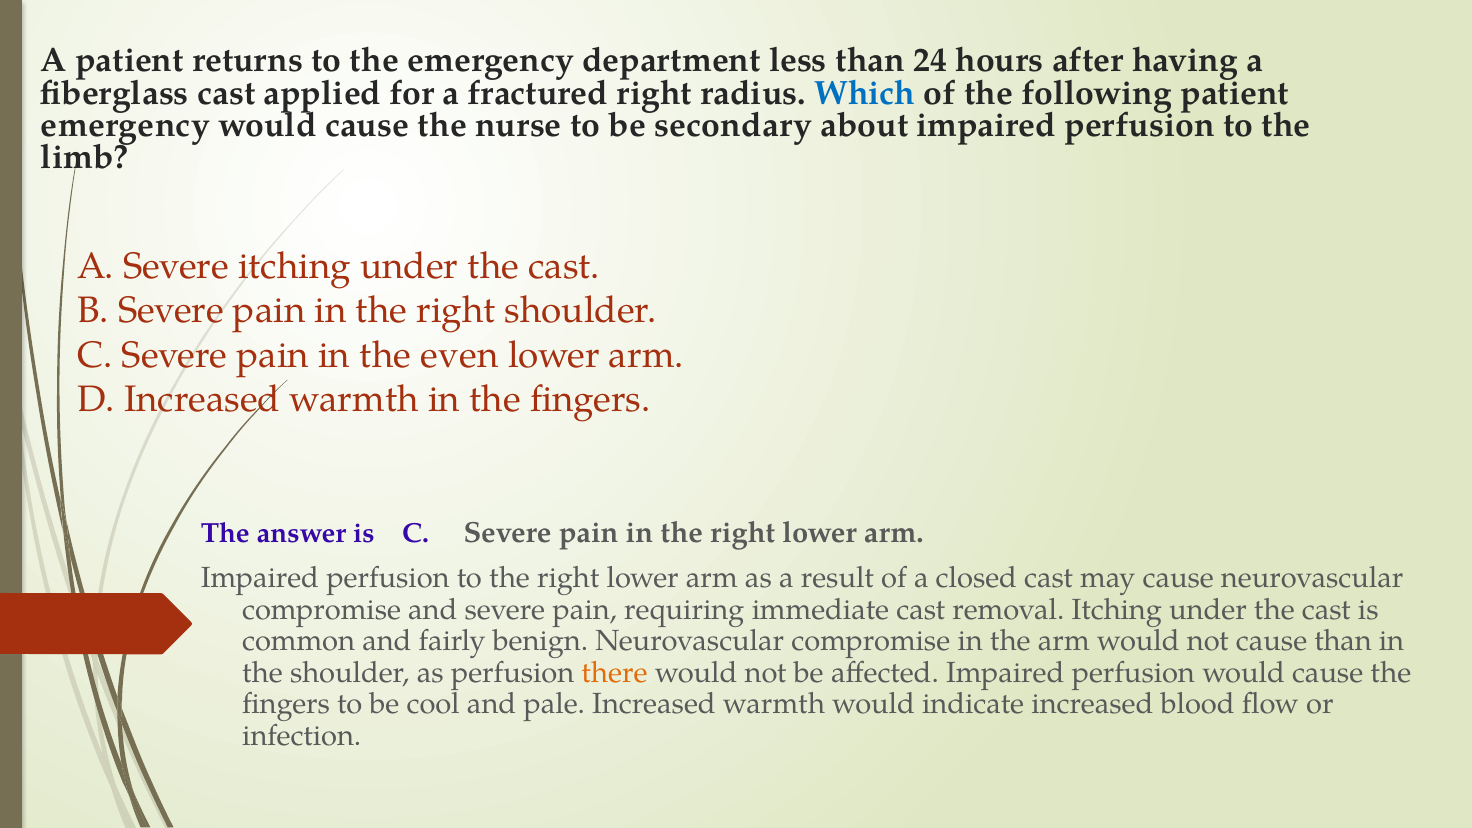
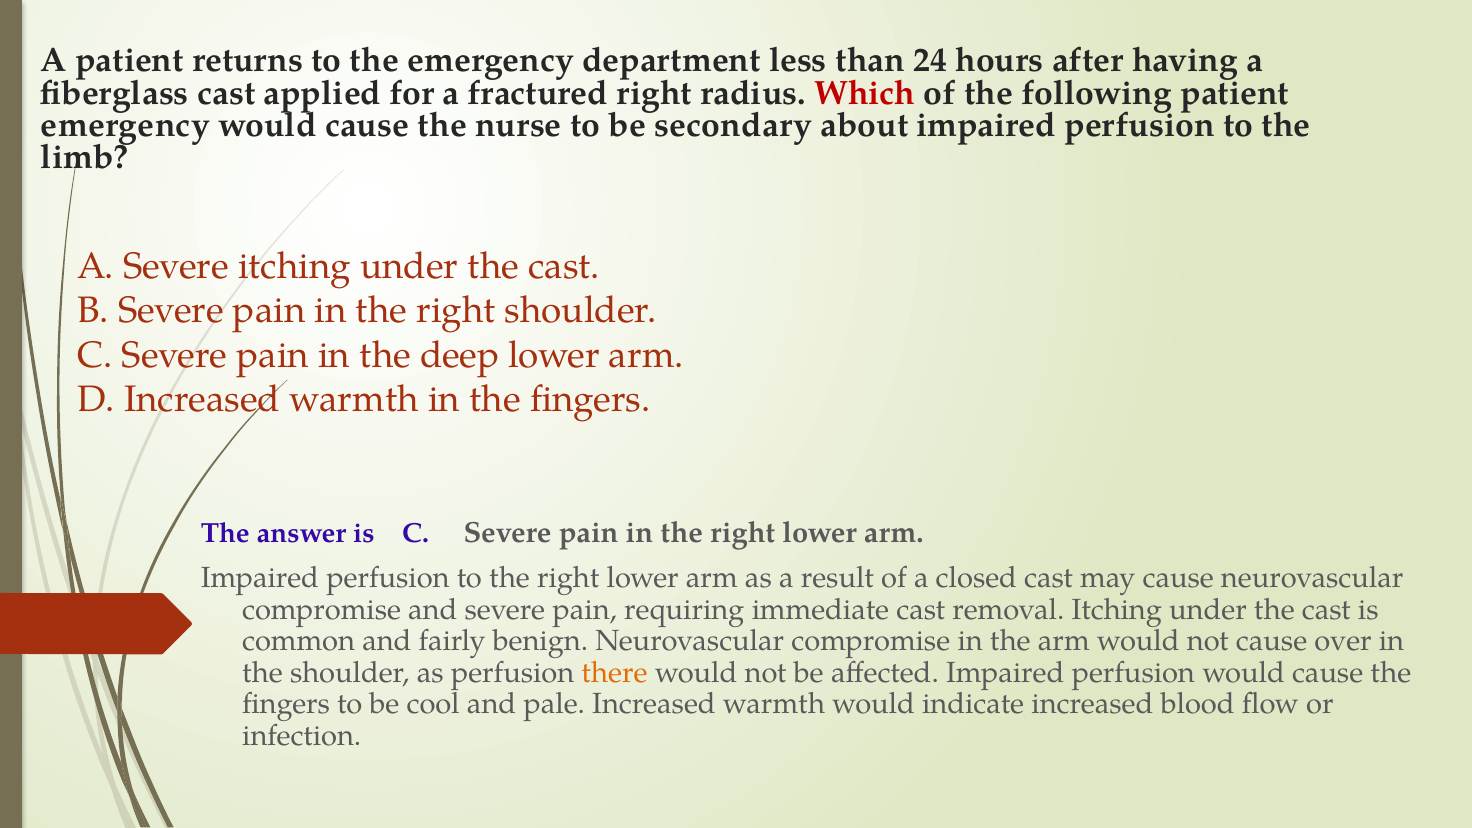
Which colour: blue -> red
even: even -> deep
cause than: than -> over
